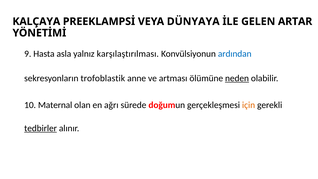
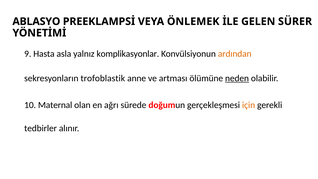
KALÇAYA: KALÇAYA -> ABLASYO
DÜNYAYA: DÜNYAYA -> ÖNLEMEK
ARTAR: ARTAR -> SÜRER
karşılaştırılması: karşılaştırılması -> komplikasyonlar
ardından colour: blue -> orange
tedbirler underline: present -> none
